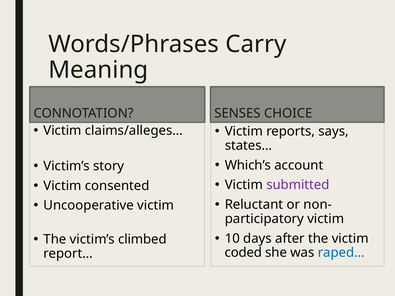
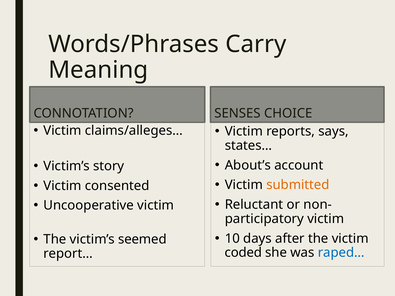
Which’s: Which’s -> About’s
submitted colour: purple -> orange
climbed: climbed -> seemed
